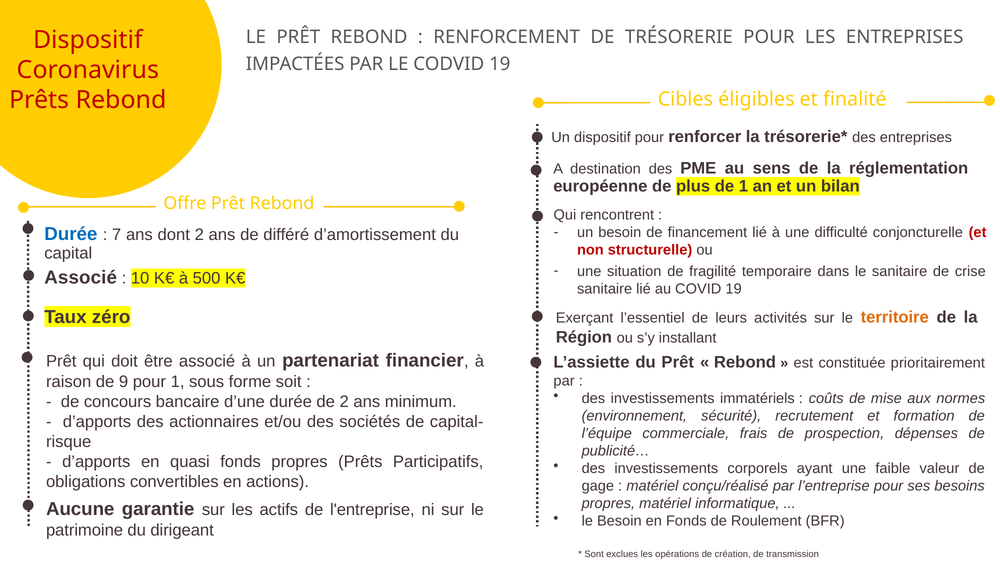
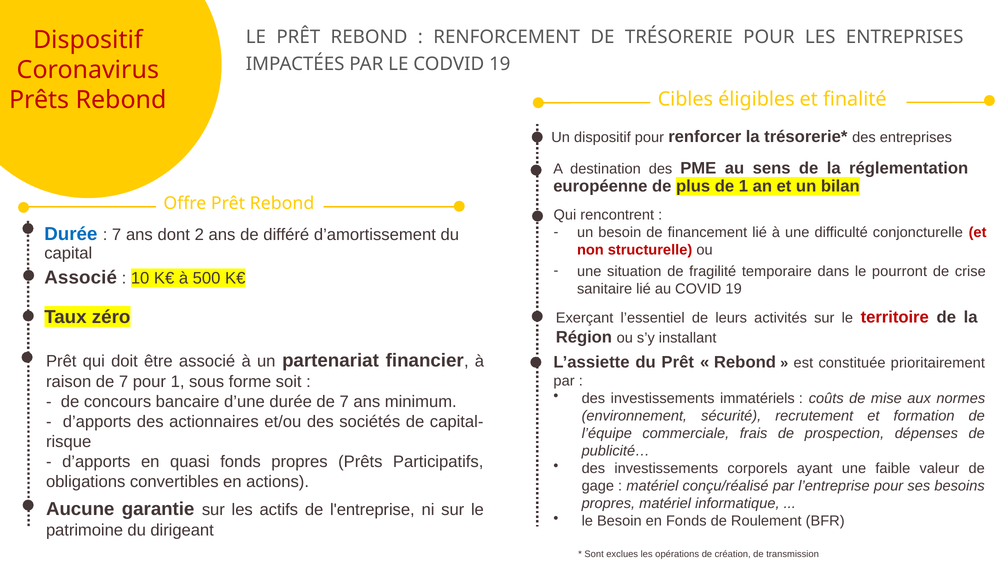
le sanitaire: sanitaire -> pourront
territoire colour: orange -> red
raison de 9: 9 -> 7
durée de 2: 2 -> 7
